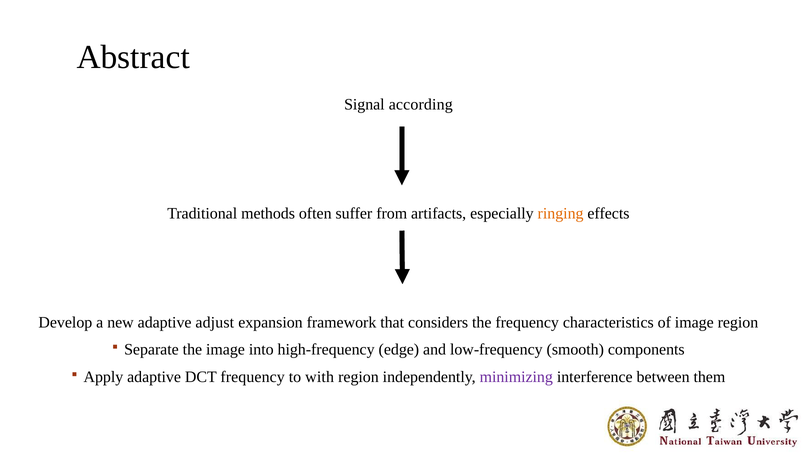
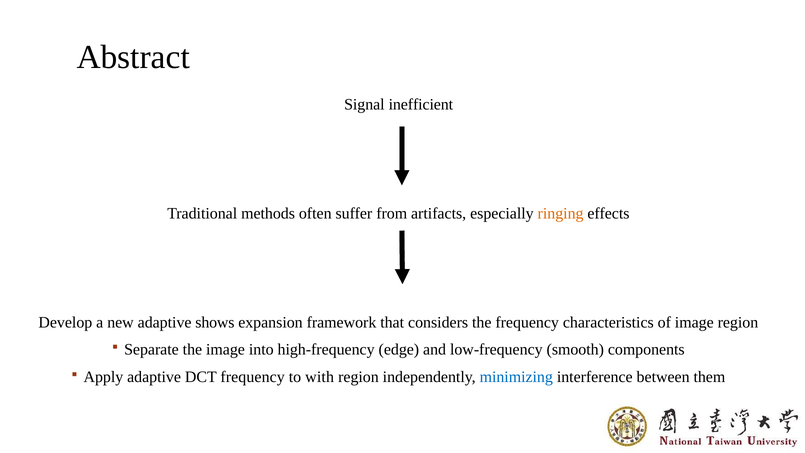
according: according -> inefficient
adjust: adjust -> shows
minimizing colour: purple -> blue
